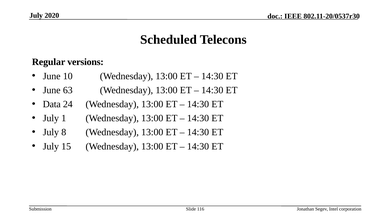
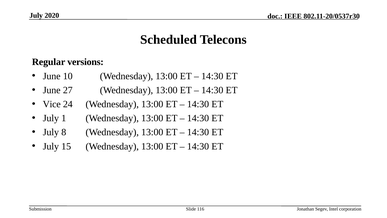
63: 63 -> 27
Data: Data -> Vice
